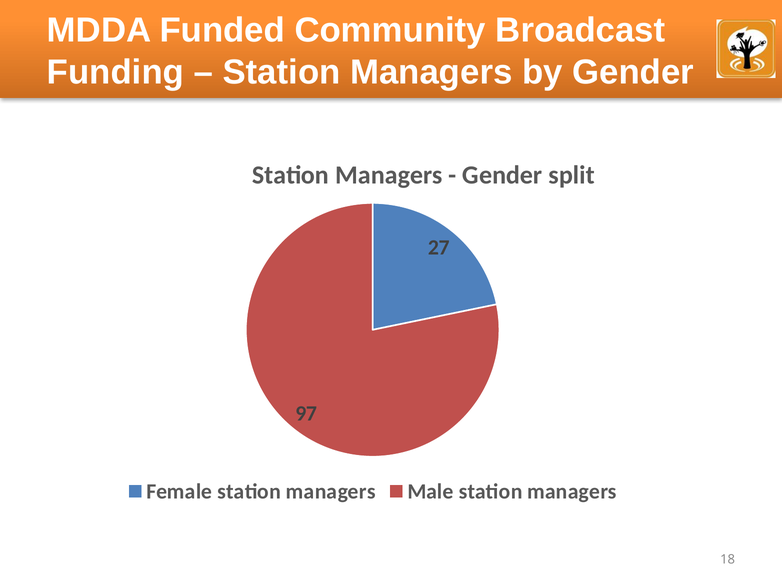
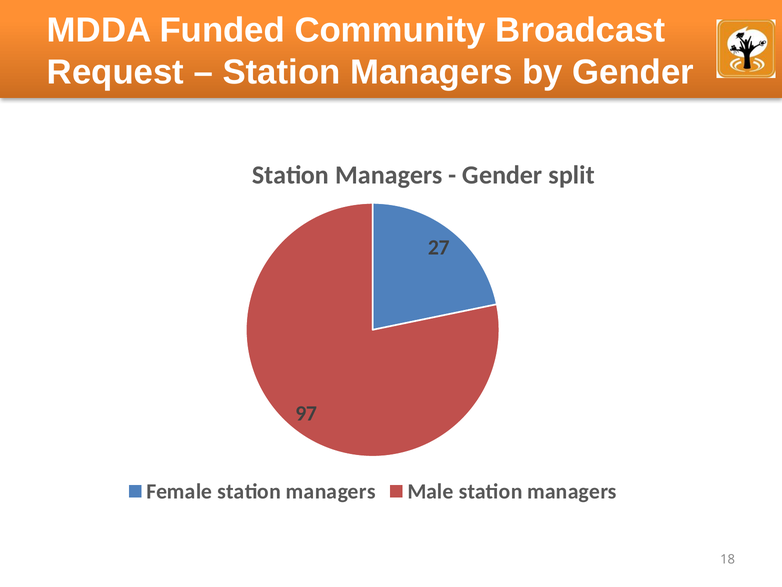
Funding: Funding -> Request
